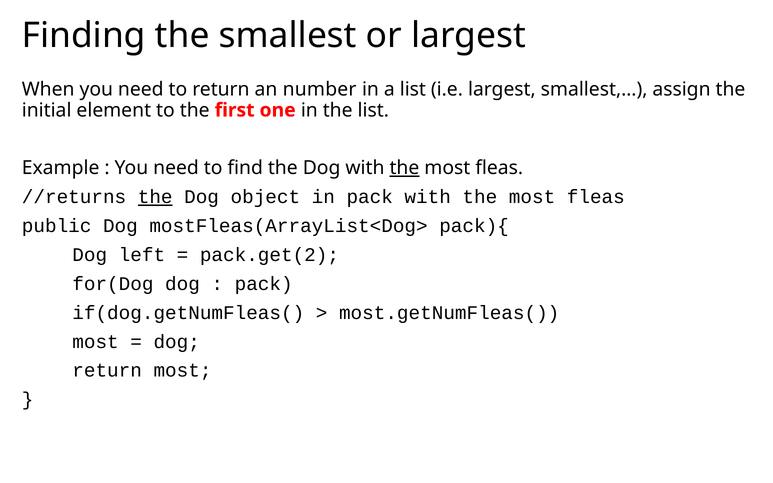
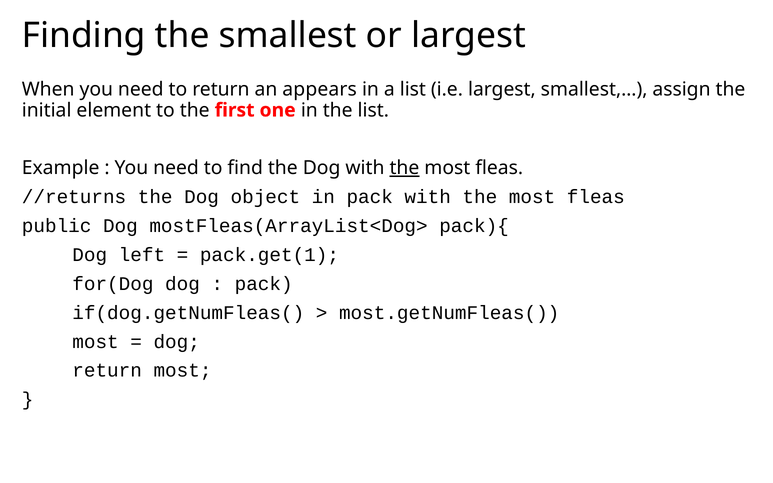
number: number -> appears
the at (155, 197) underline: present -> none
pack.get(2: pack.get(2 -> pack.get(1
